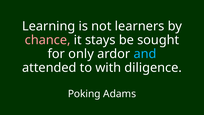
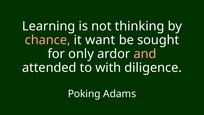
learners: learners -> thinking
stays: stays -> want
and colour: light blue -> pink
